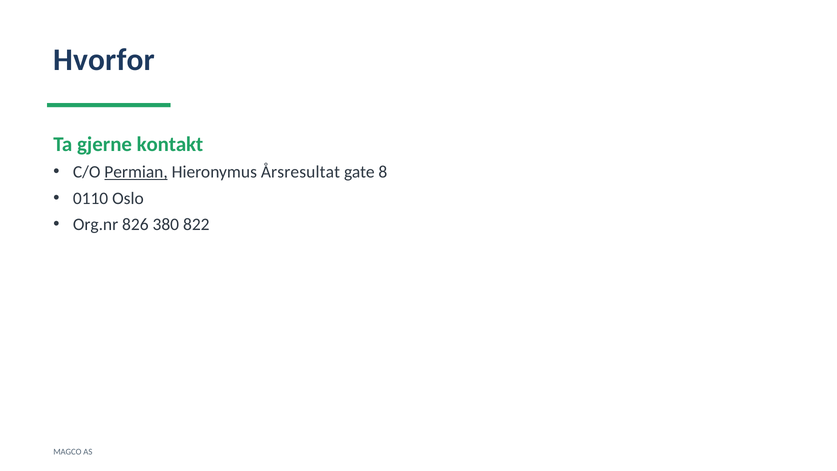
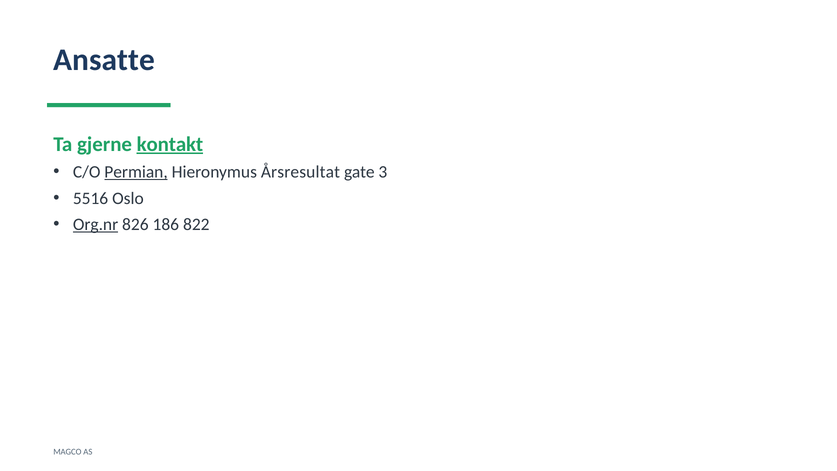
Hvorfor: Hvorfor -> Ansatte
kontakt underline: none -> present
8: 8 -> 3
0110: 0110 -> 5516
Org.nr underline: none -> present
380: 380 -> 186
